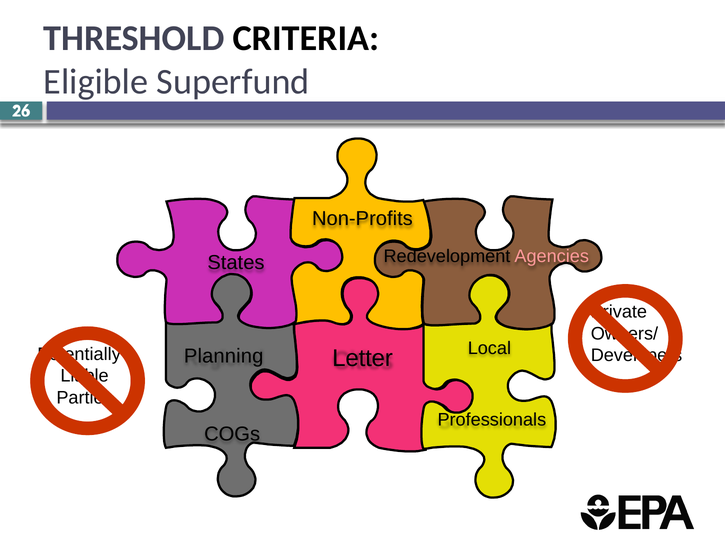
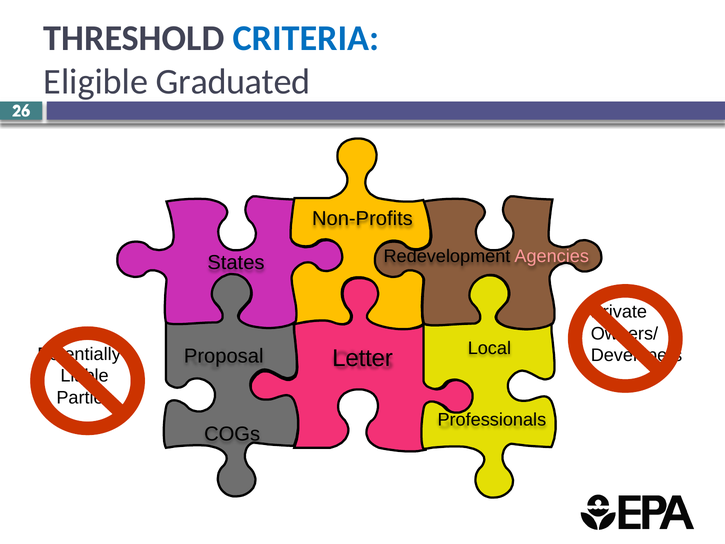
CRITERIA colour: black -> blue
Superfund: Superfund -> Graduated
Planning: Planning -> Proposal
